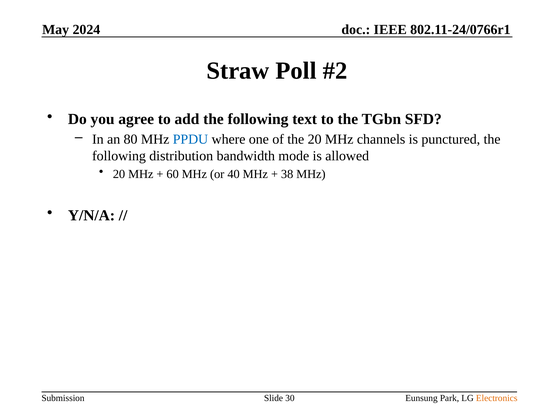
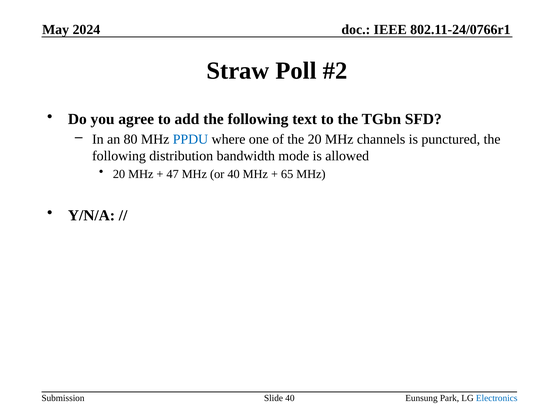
60: 60 -> 47
38: 38 -> 65
Slide 30: 30 -> 40
Electronics colour: orange -> blue
